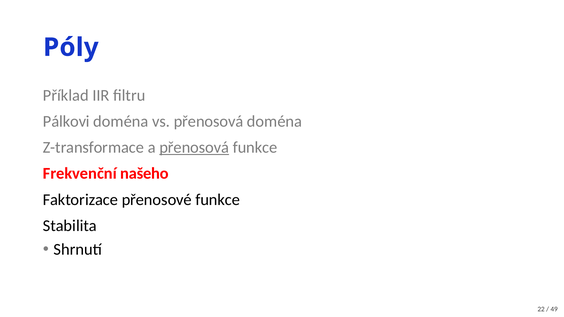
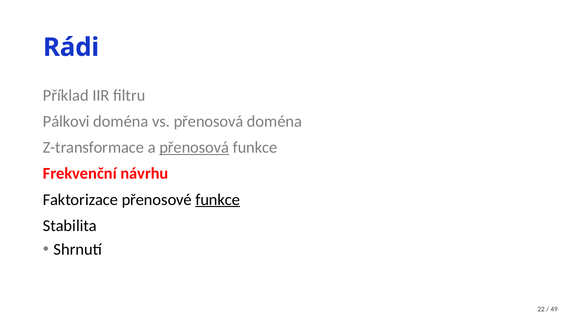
Póly: Póly -> Rádi
našeho: našeho -> návrhu
funkce at (218, 200) underline: none -> present
